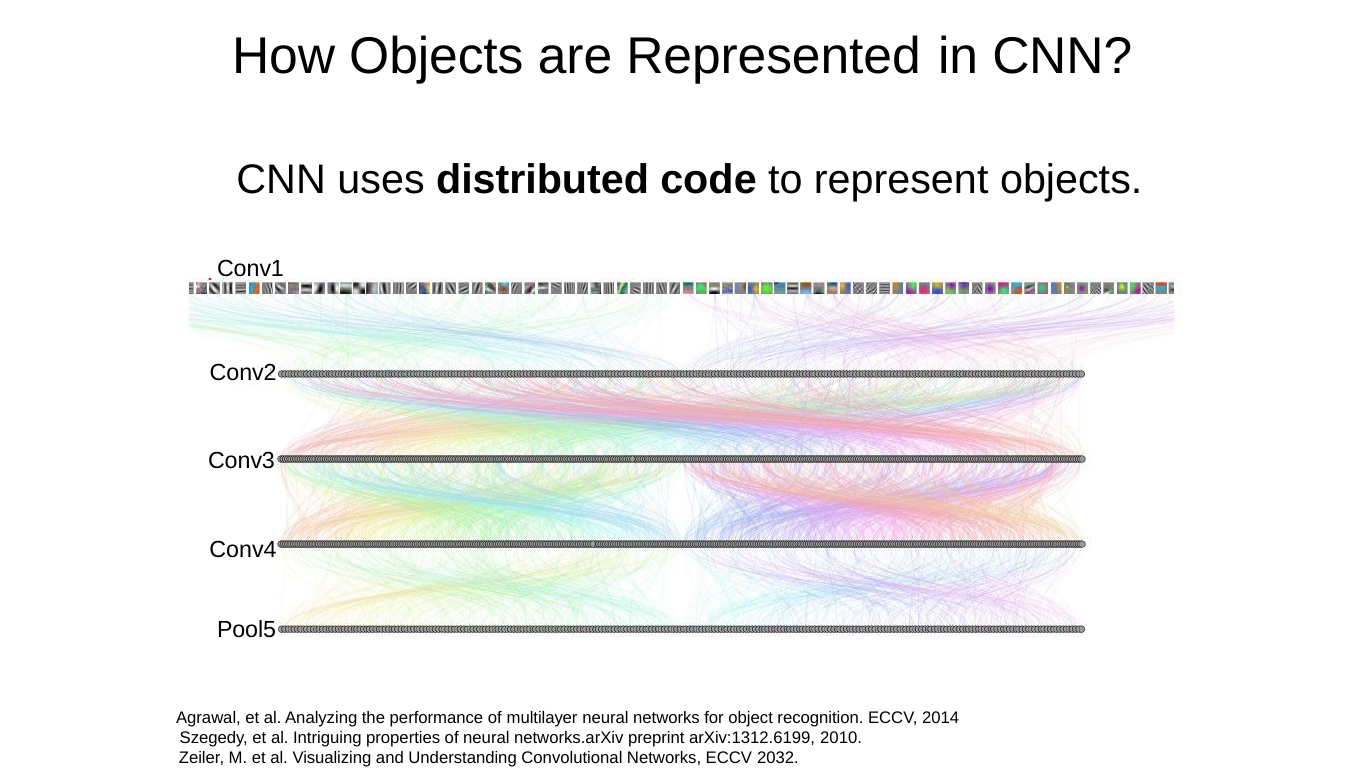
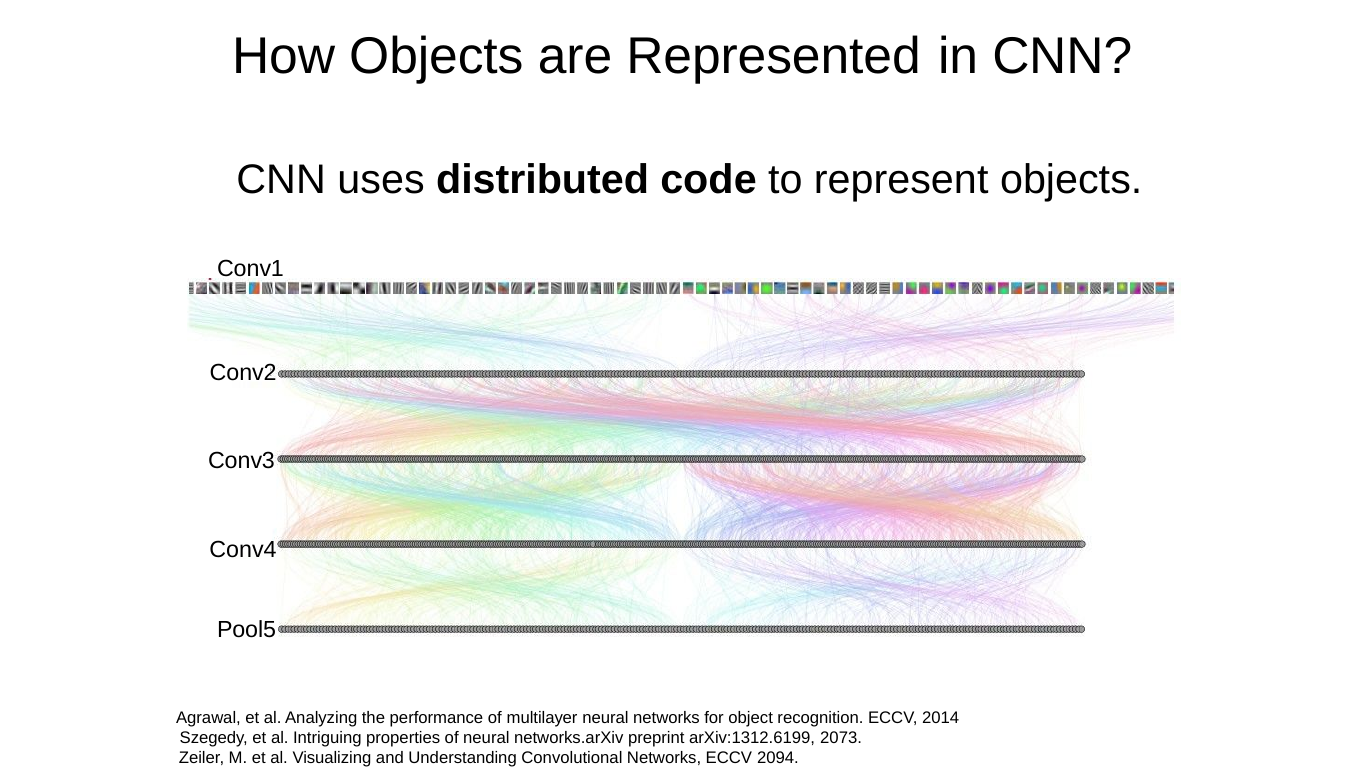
2010: 2010 -> 2073
2032: 2032 -> 2094
